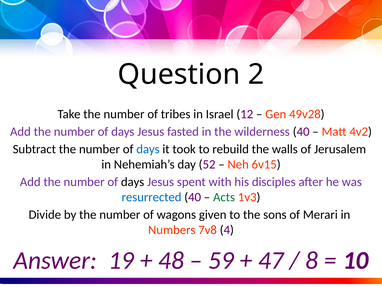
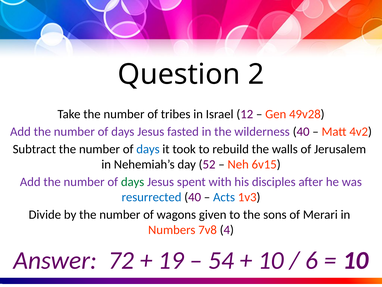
days at (133, 182) colour: black -> green
Acts colour: green -> blue
19: 19 -> 72
48: 48 -> 19
59: 59 -> 54
47 at (271, 260): 47 -> 10
8: 8 -> 6
